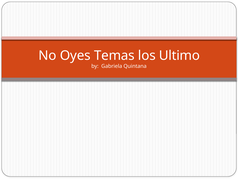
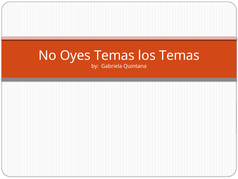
los Ultimo: Ultimo -> Temas
